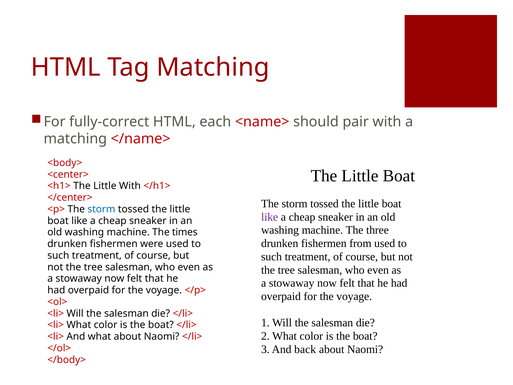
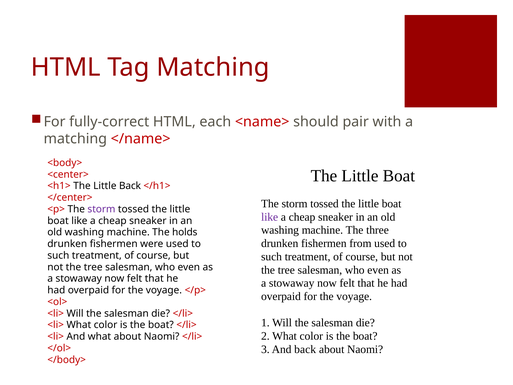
Little With: With -> Back
storm at (101, 209) colour: blue -> purple
times: times -> holds
